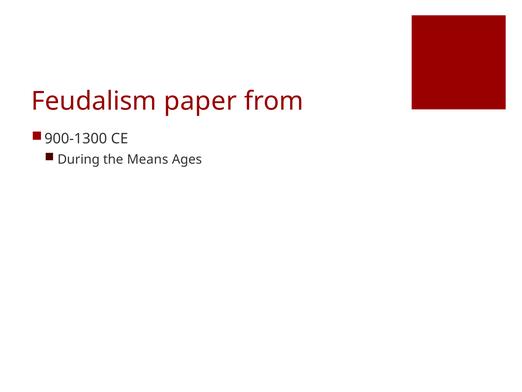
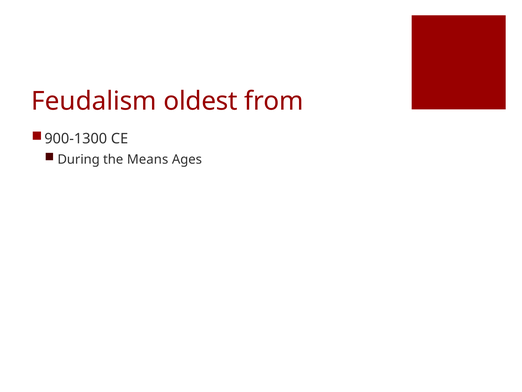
paper: paper -> oldest
